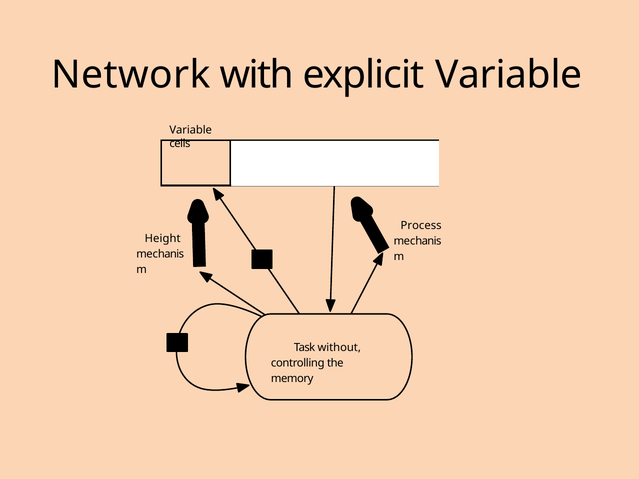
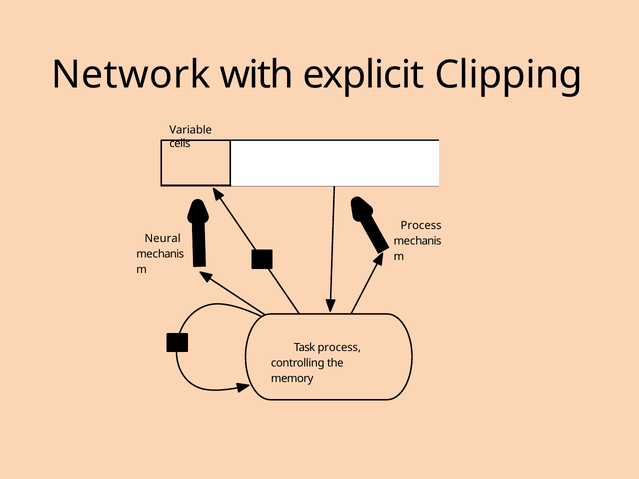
explicit Variable: Variable -> Clipping
Height: Height -> Neural
Task without: without -> process
